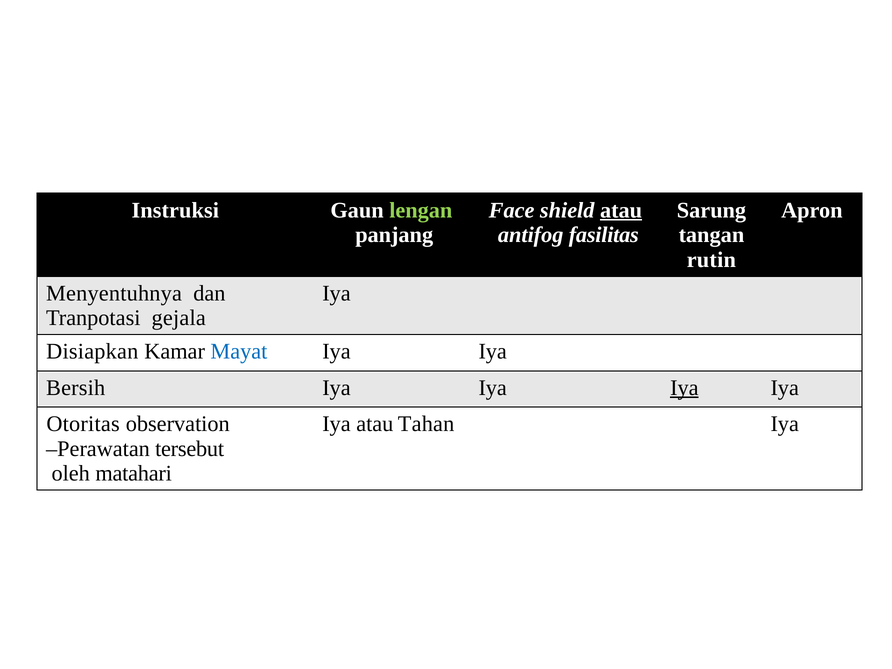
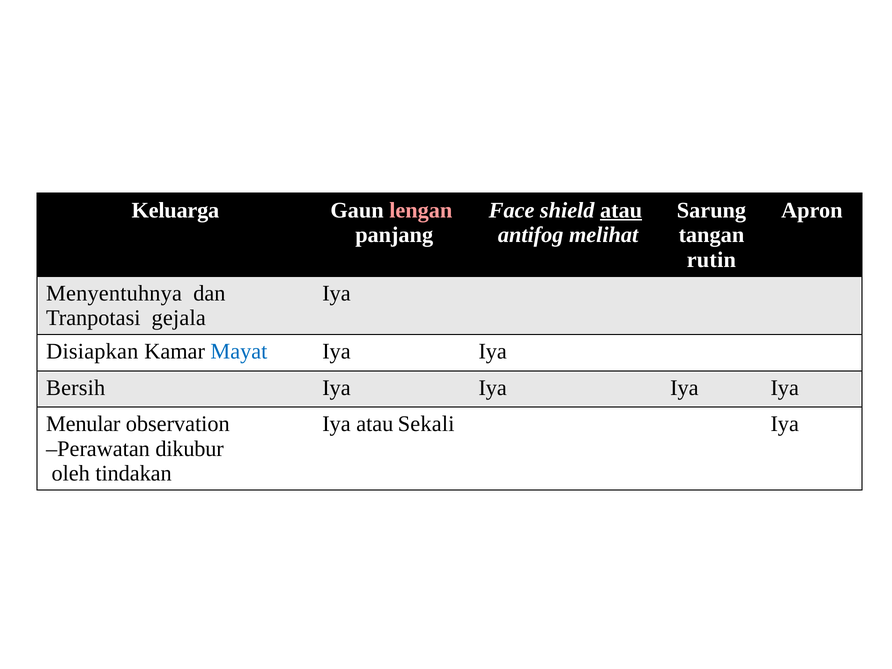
Instruksi: Instruksi -> Keluarga
lengan colour: light green -> pink
fasilitas: fasilitas -> melihat
Iya at (684, 388) underline: present -> none
Otoritas: Otoritas -> Menular
Tahan: Tahan -> Sekali
tersebut: tersebut -> dikubur
matahari: matahari -> tindakan
